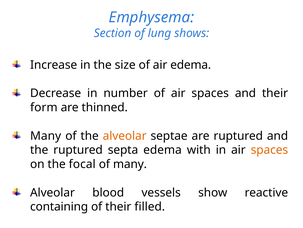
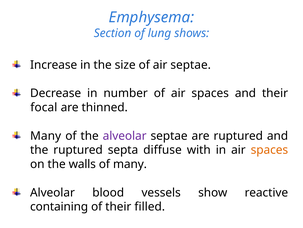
air edema: edema -> septae
form: form -> focal
alveolar at (125, 135) colour: orange -> purple
septa edema: edema -> diffuse
focal: focal -> walls
